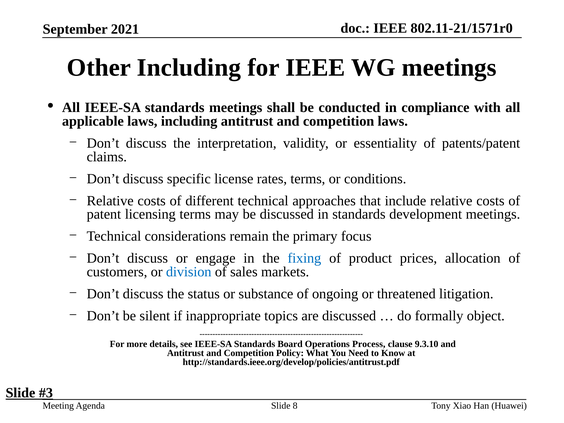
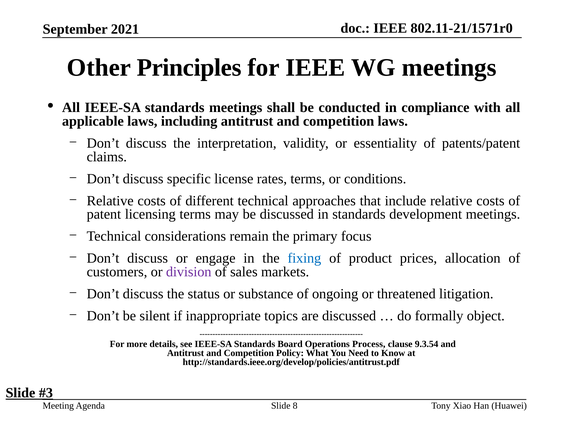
Other Including: Including -> Principles
division colour: blue -> purple
9.3.10: 9.3.10 -> 9.3.54
